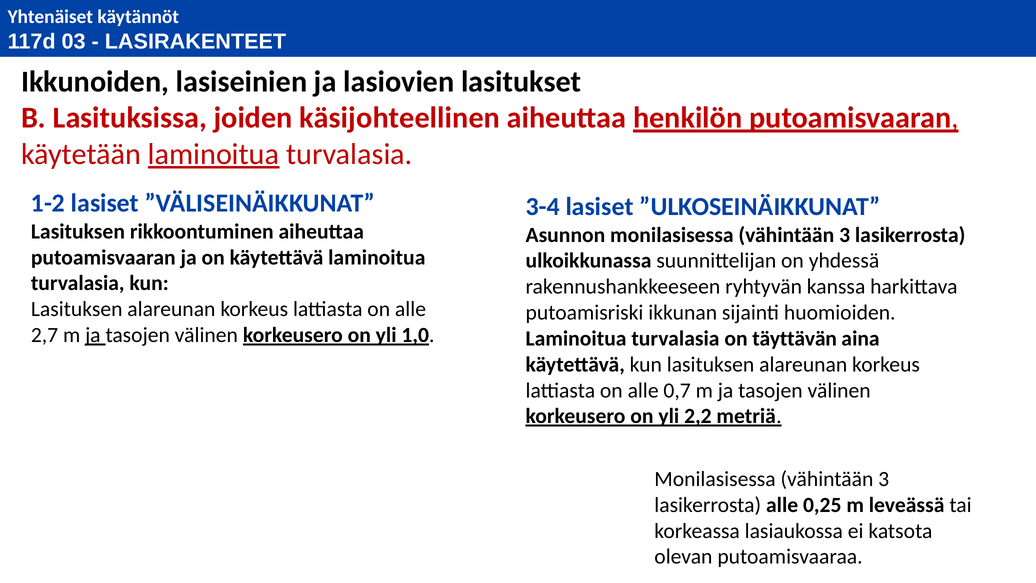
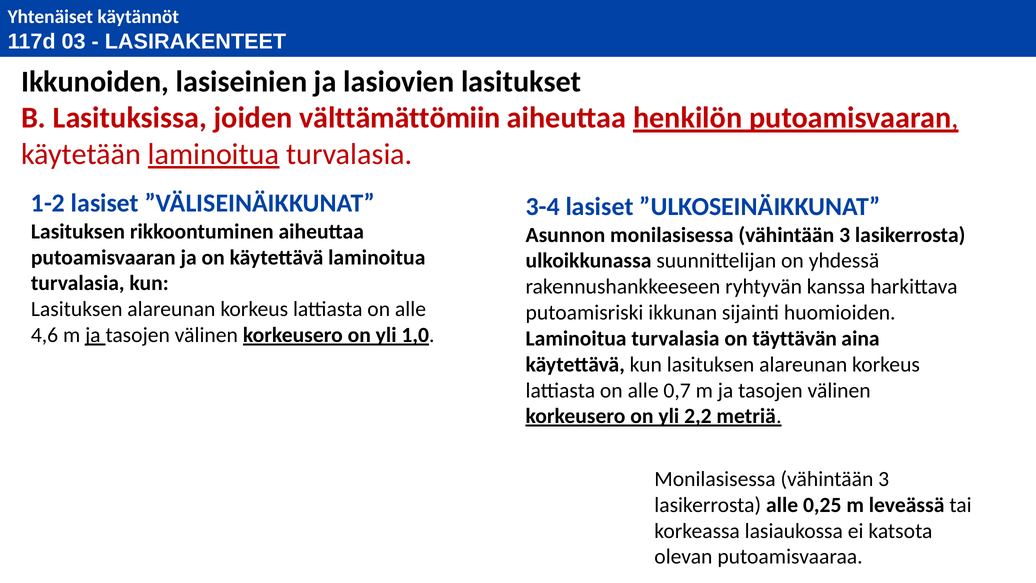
käsijohteellinen: käsijohteellinen -> välttämättömiin
2,7: 2,7 -> 4,6
